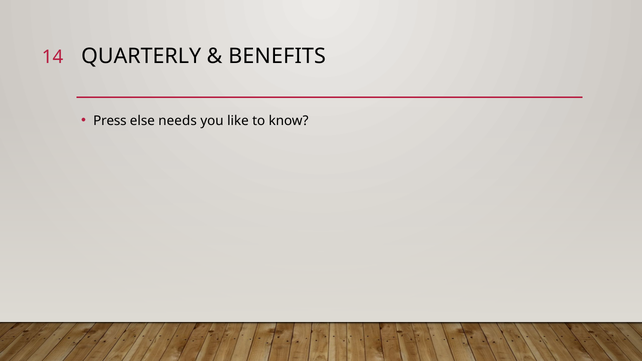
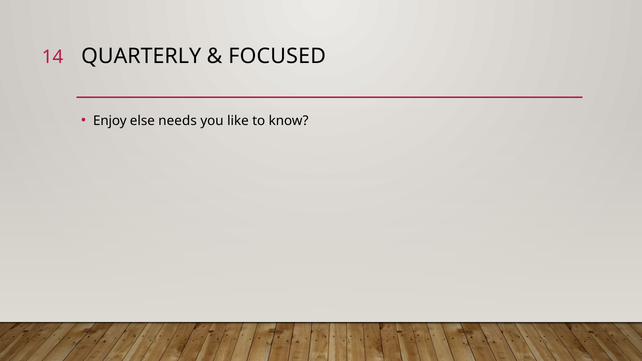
BENEFITS: BENEFITS -> FOCUSED
Press: Press -> Enjoy
